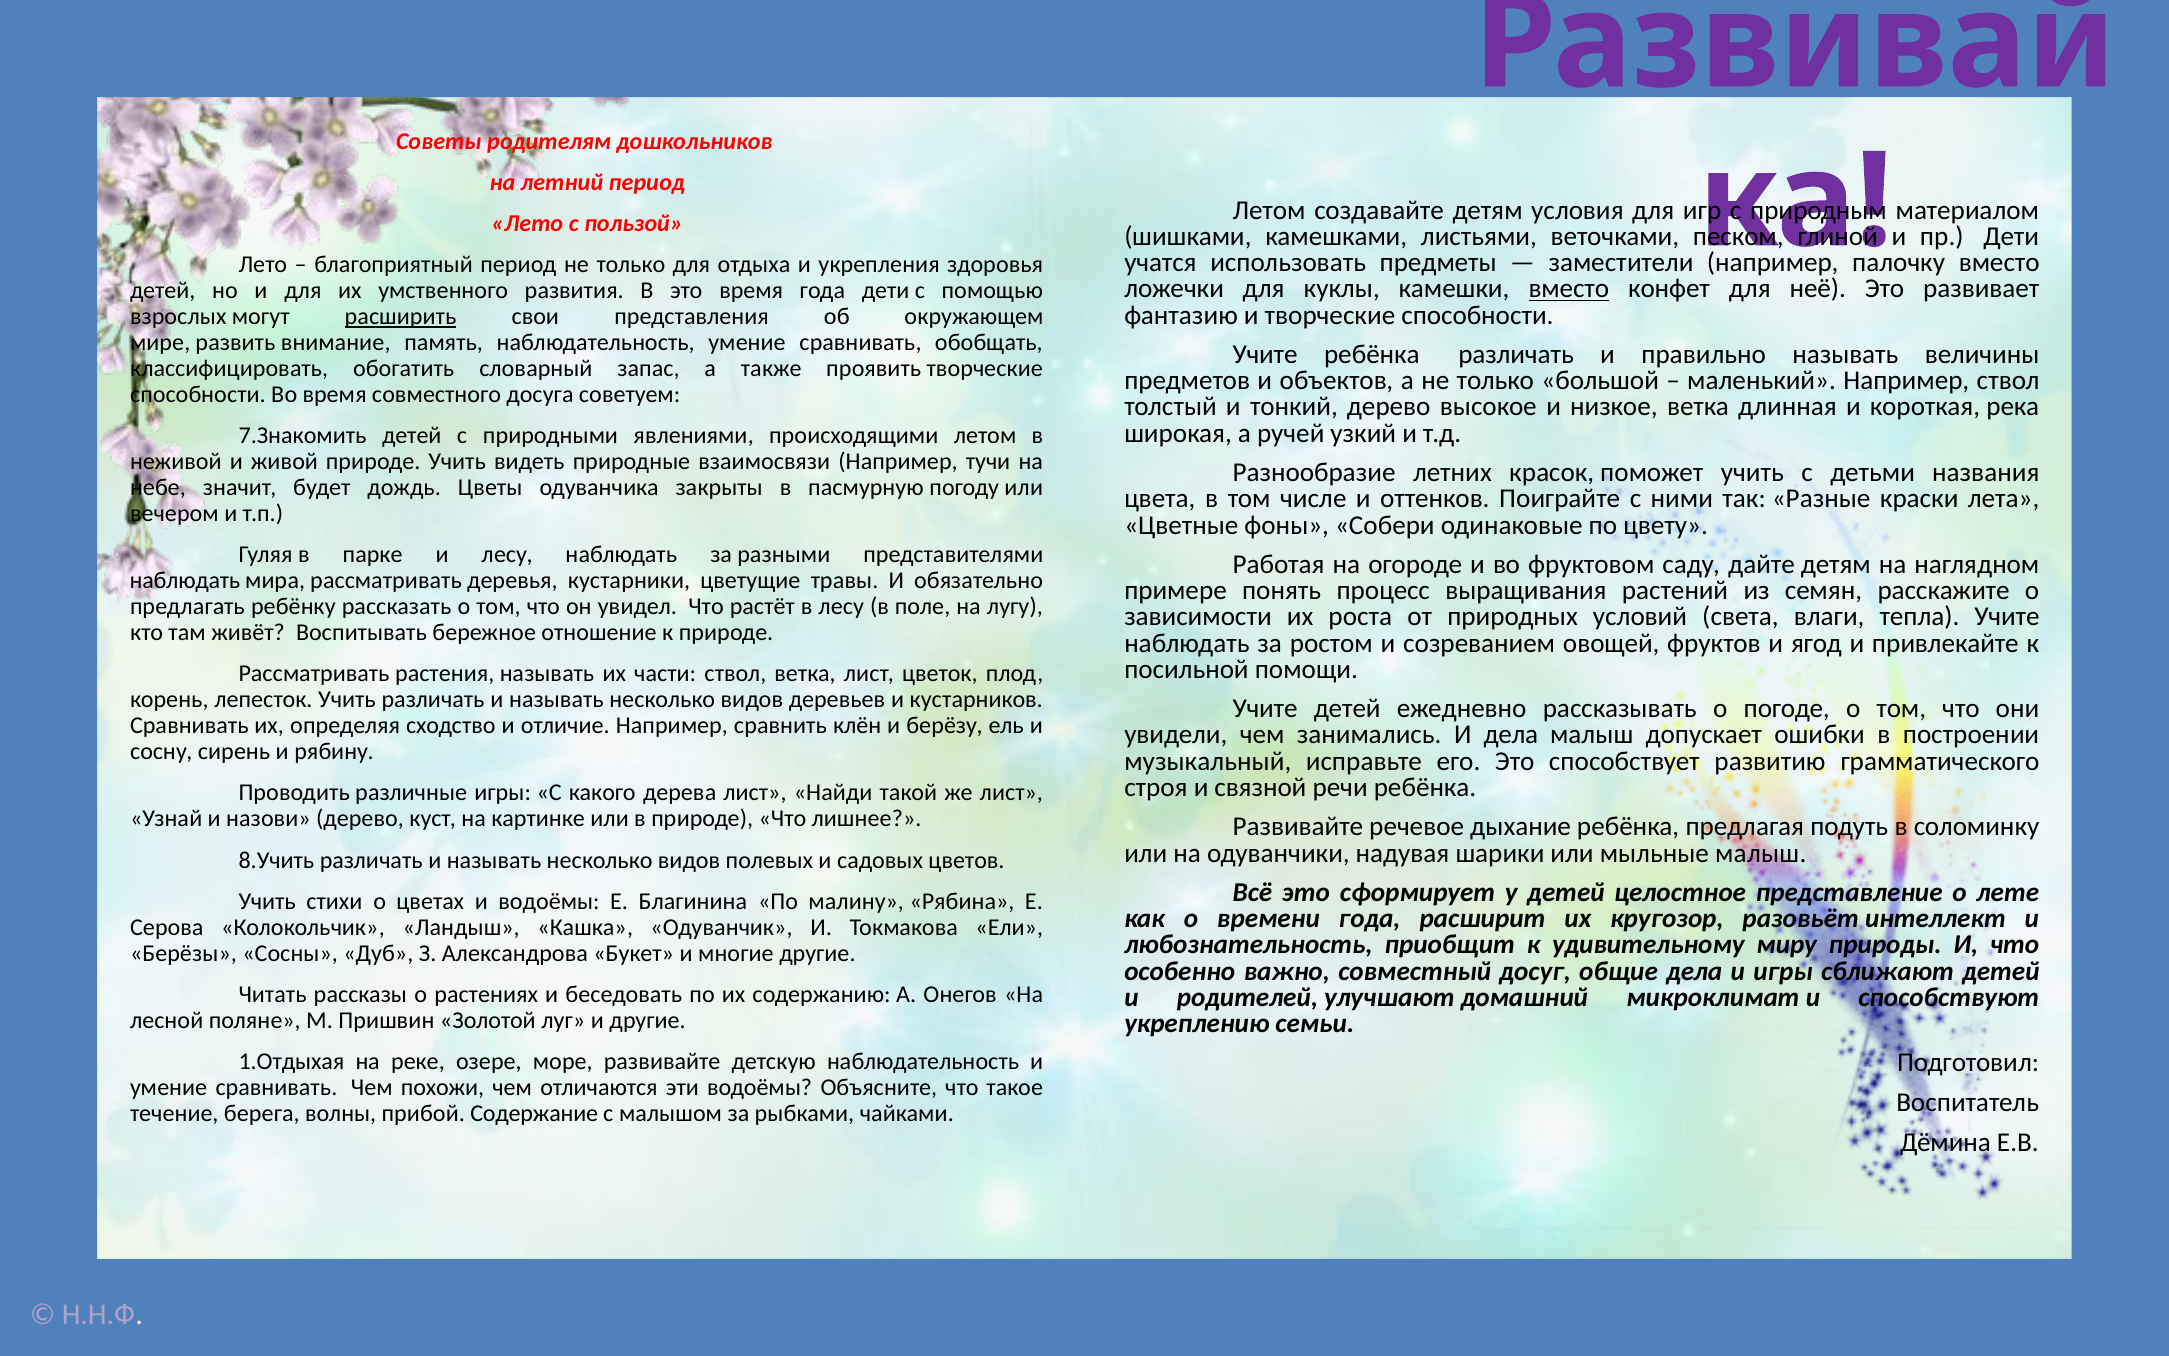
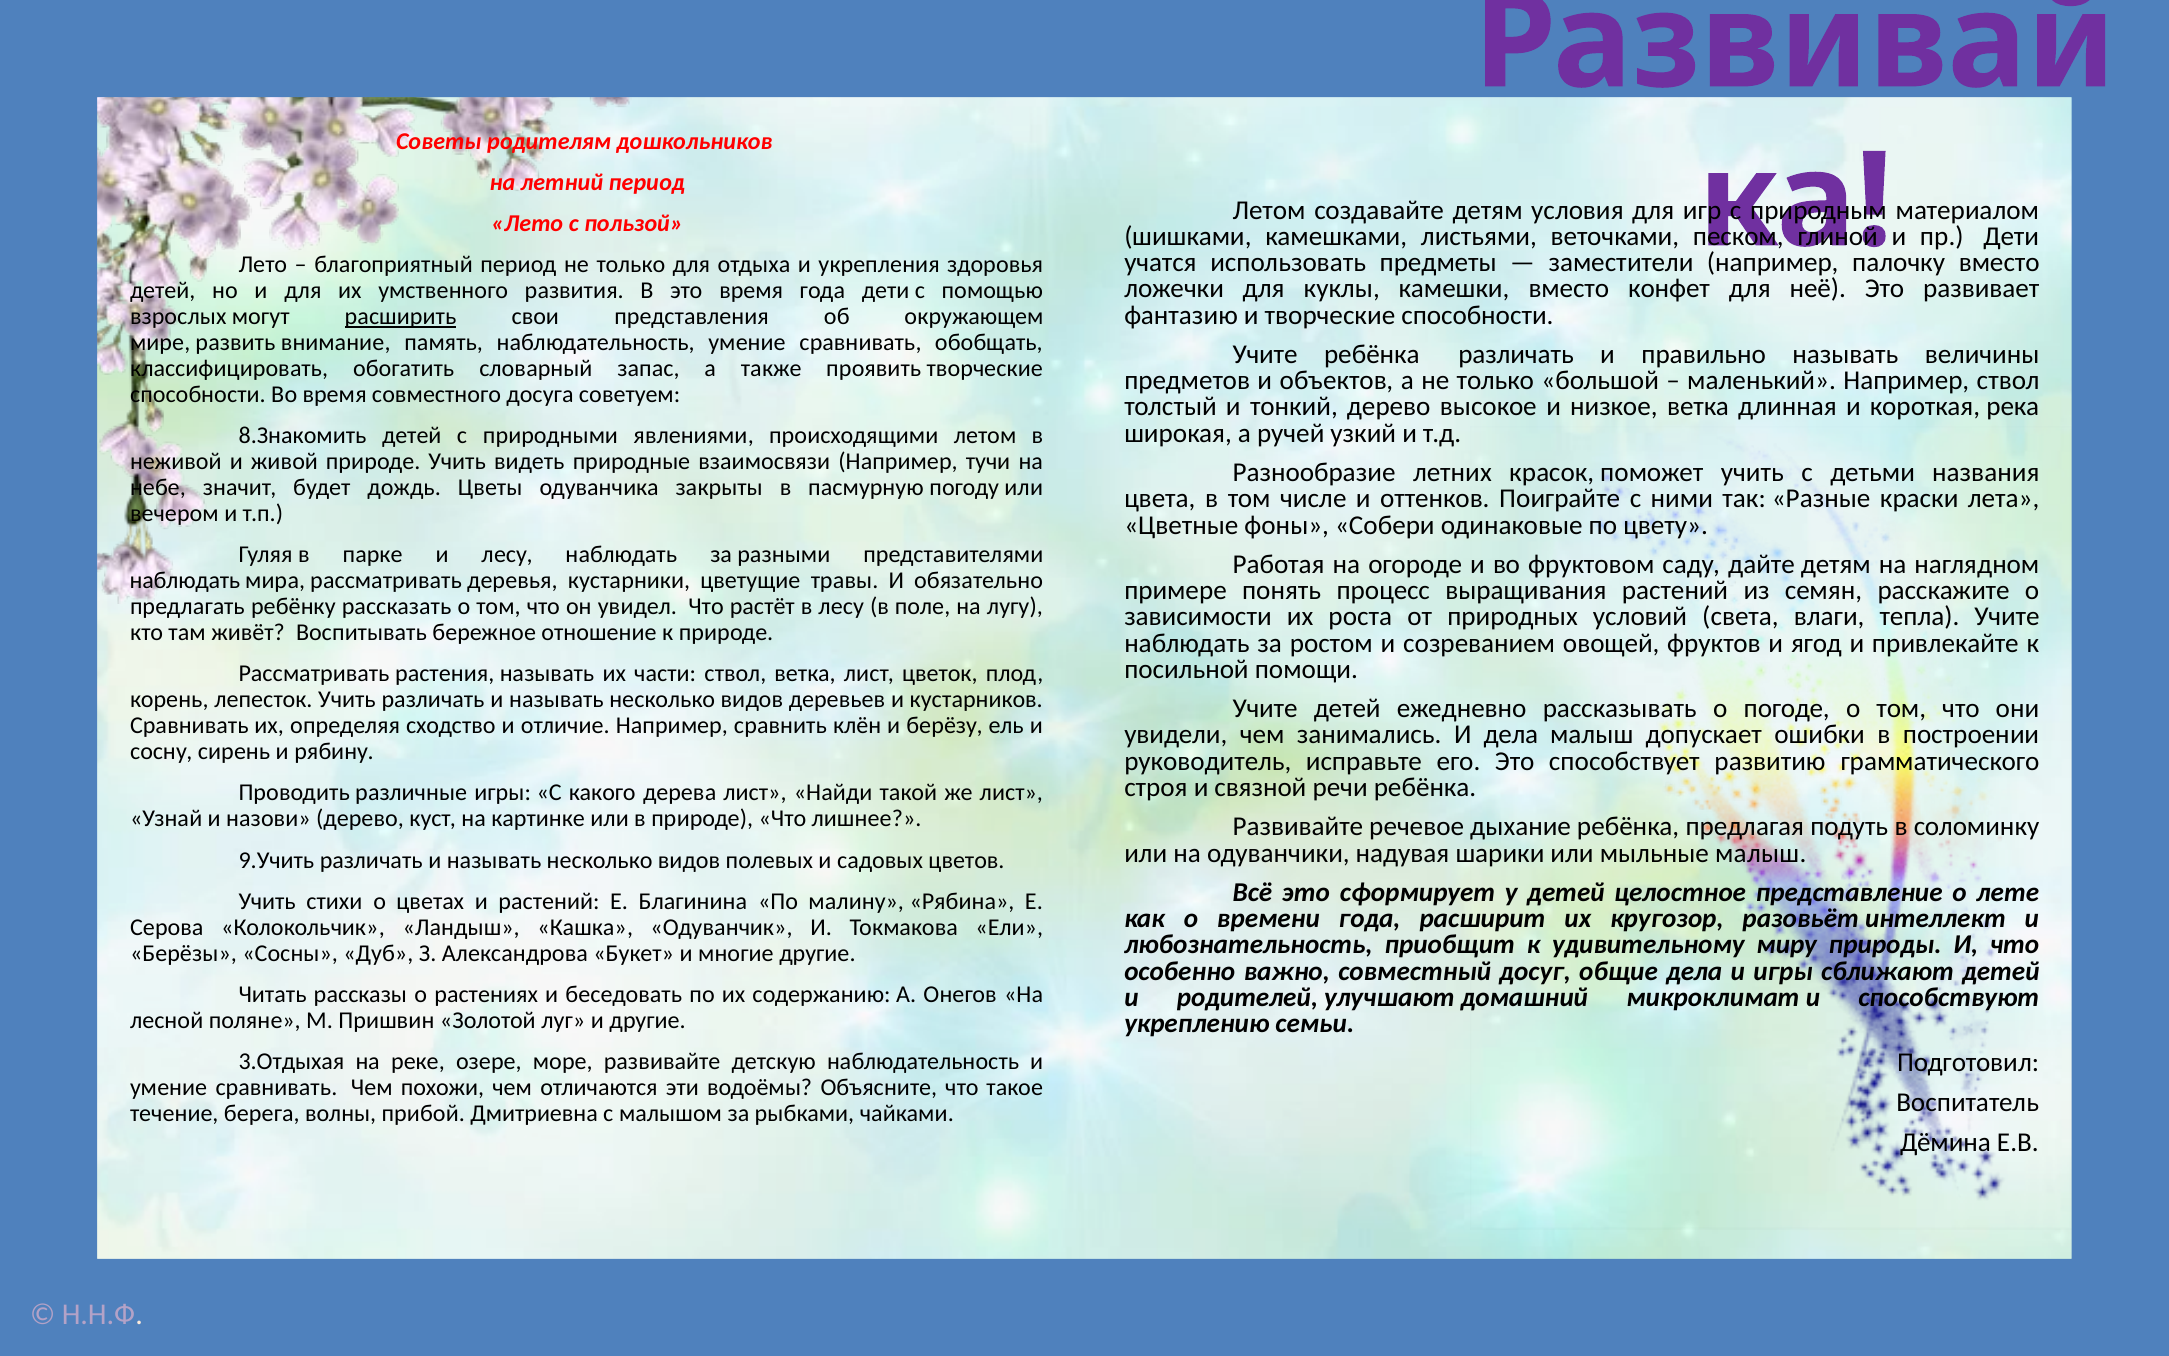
вместо at (1569, 289) underline: present -> none
7.Знакомить: 7.Знакомить -> 8.Знакомить
музыкальный: музыкальный -> руководитель
8.Учить: 8.Учить -> 9.Учить
и водоёмы: водоёмы -> растений
1.Отдыхая: 1.Отдыхая -> 3.Отдыхая
Содержание: Содержание -> Дмитриевна
